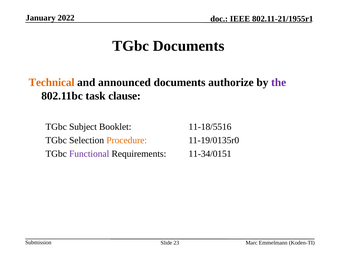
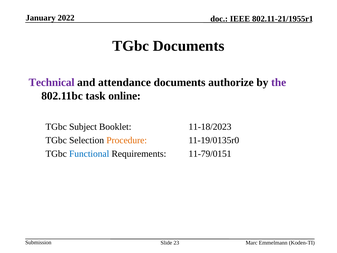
Technical colour: orange -> purple
announced: announced -> attendance
clause: clause -> online
11-18/5516: 11-18/5516 -> 11-18/2023
Functional colour: purple -> blue
11-34/0151: 11-34/0151 -> 11-79/0151
